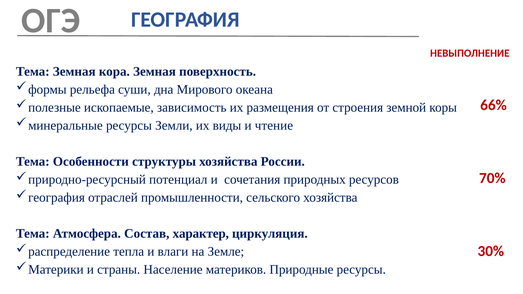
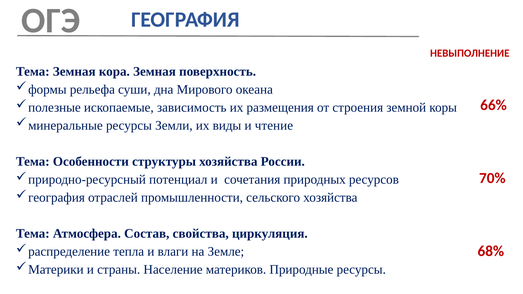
характер: характер -> свойства
30%: 30% -> 68%
